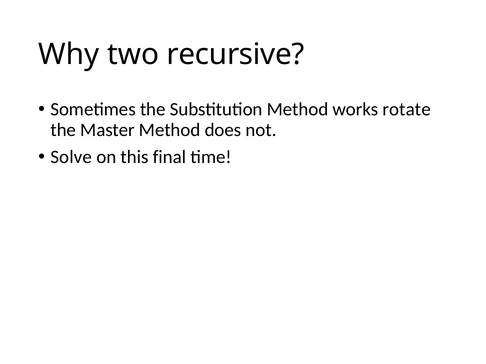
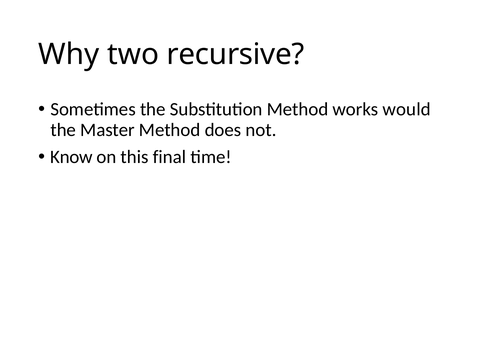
rotate: rotate -> would
Solve: Solve -> Know
